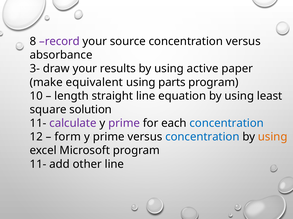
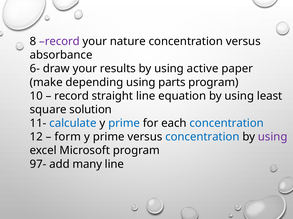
source: source -> nature
3-: 3- -> 6-
equivalent: equivalent -> depending
length at (72, 96): length -> record
calculate colour: purple -> blue
prime at (124, 124) colour: purple -> blue
using at (273, 137) colour: orange -> purple
11- at (38, 165): 11- -> 97-
other: other -> many
